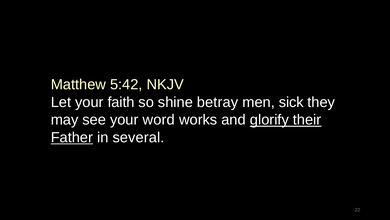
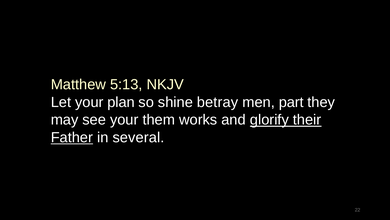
5:42: 5:42 -> 5:13
faith: faith -> plan
sick: sick -> part
word: word -> them
